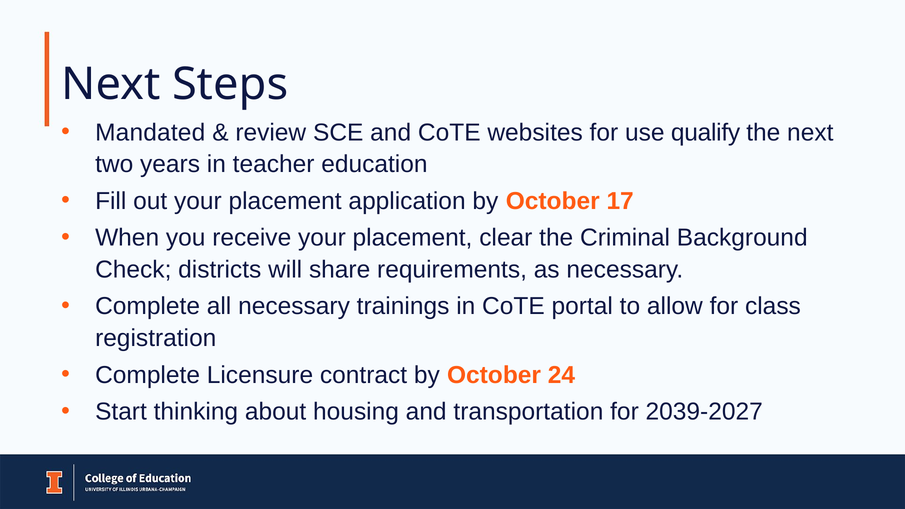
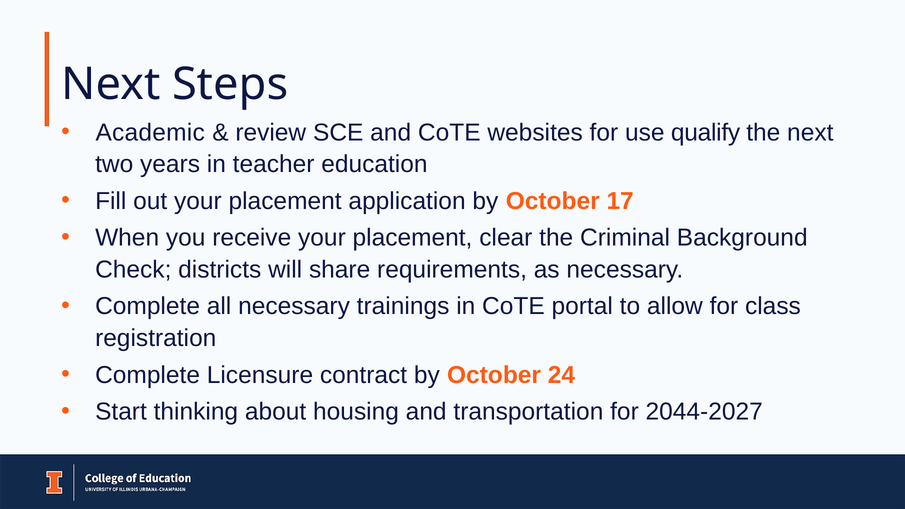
Mandated: Mandated -> Academic
2039-2027: 2039-2027 -> 2044-2027
